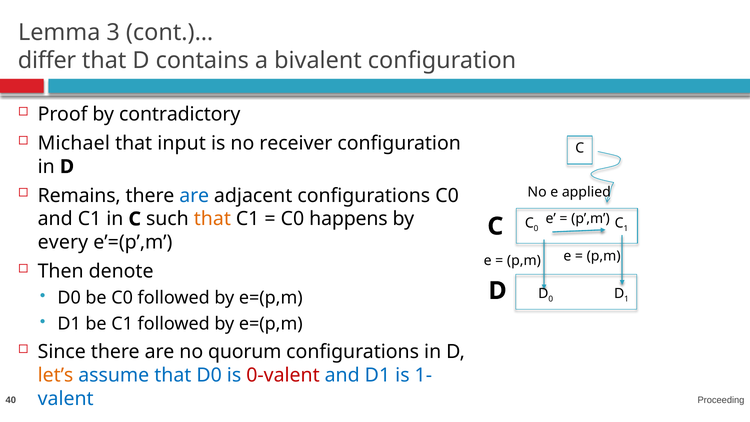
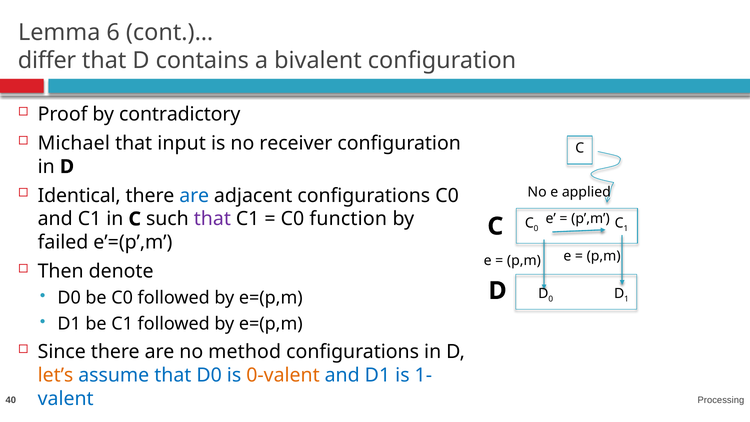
3: 3 -> 6
Remains: Remains -> Identical
that at (212, 219) colour: orange -> purple
happens: happens -> function
every: every -> failed
quorum: quorum -> method
0-valent colour: red -> orange
Proceeding: Proceeding -> Processing
